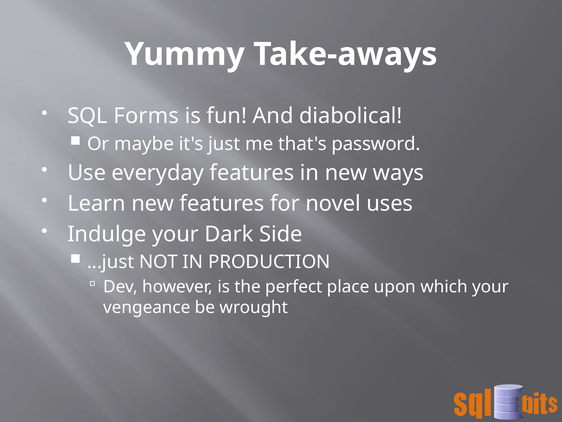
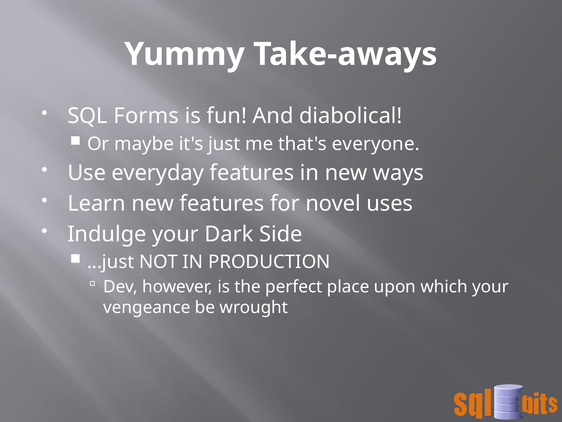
password: password -> everyone
